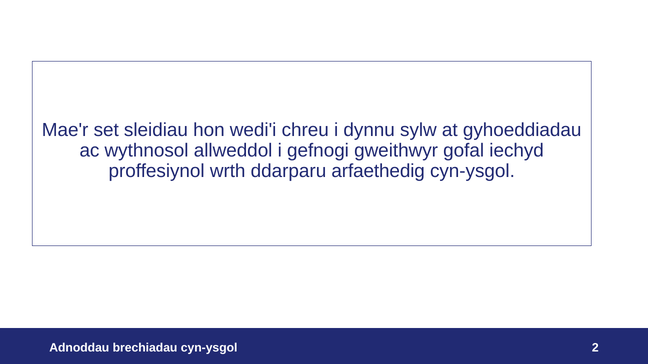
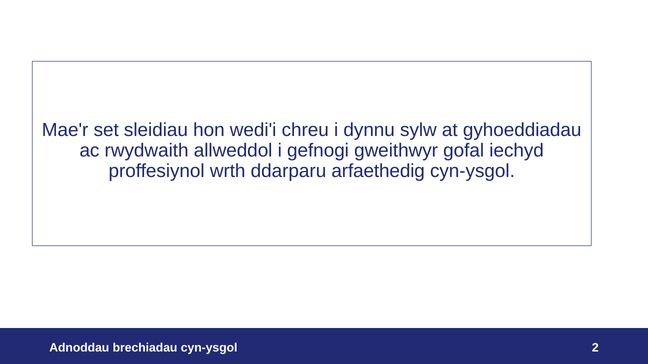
wythnosol: wythnosol -> rwydwaith
